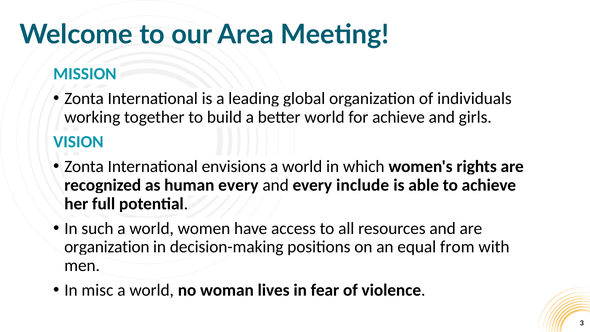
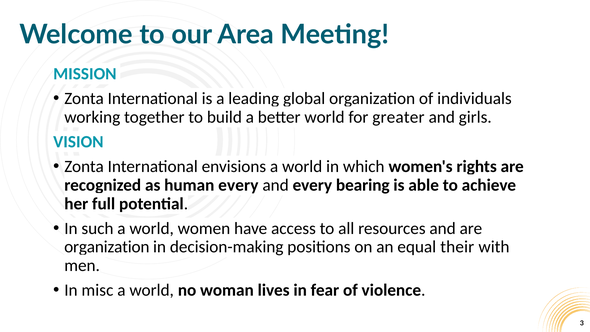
for achieve: achieve -> greater
include: include -> bearing
from: from -> their
